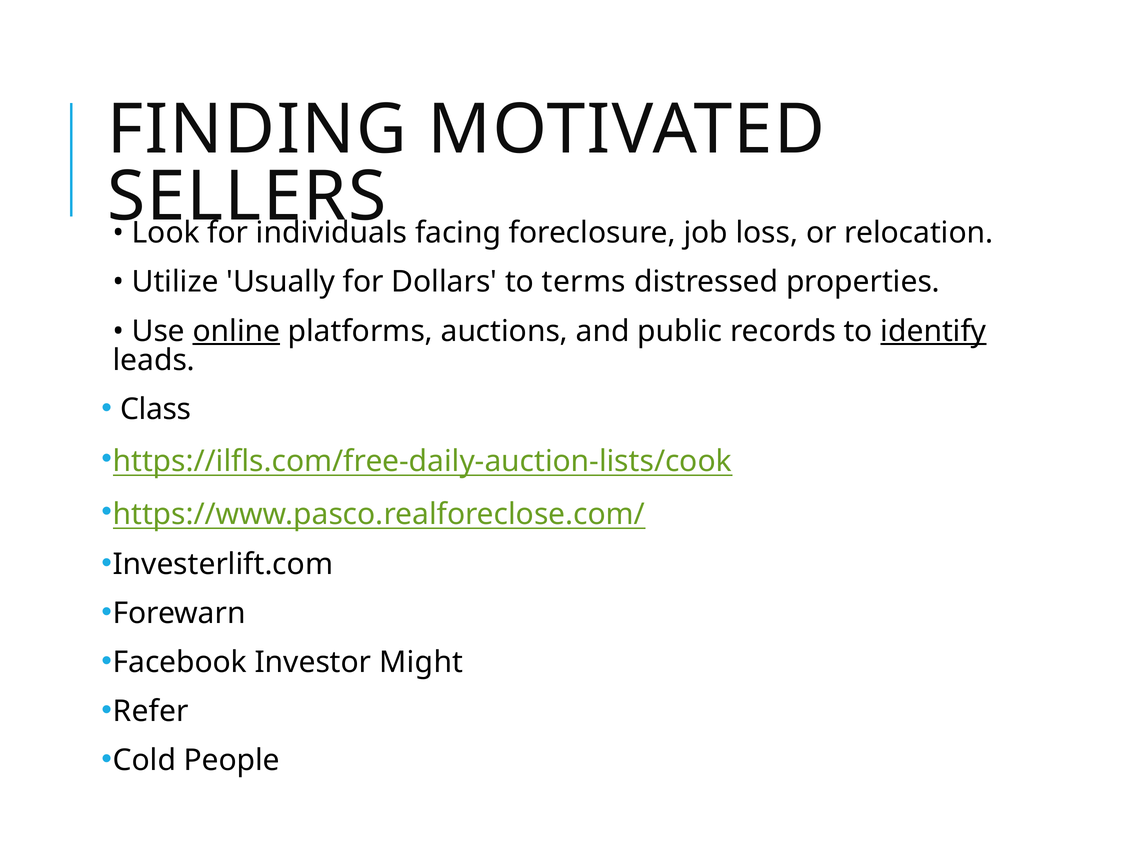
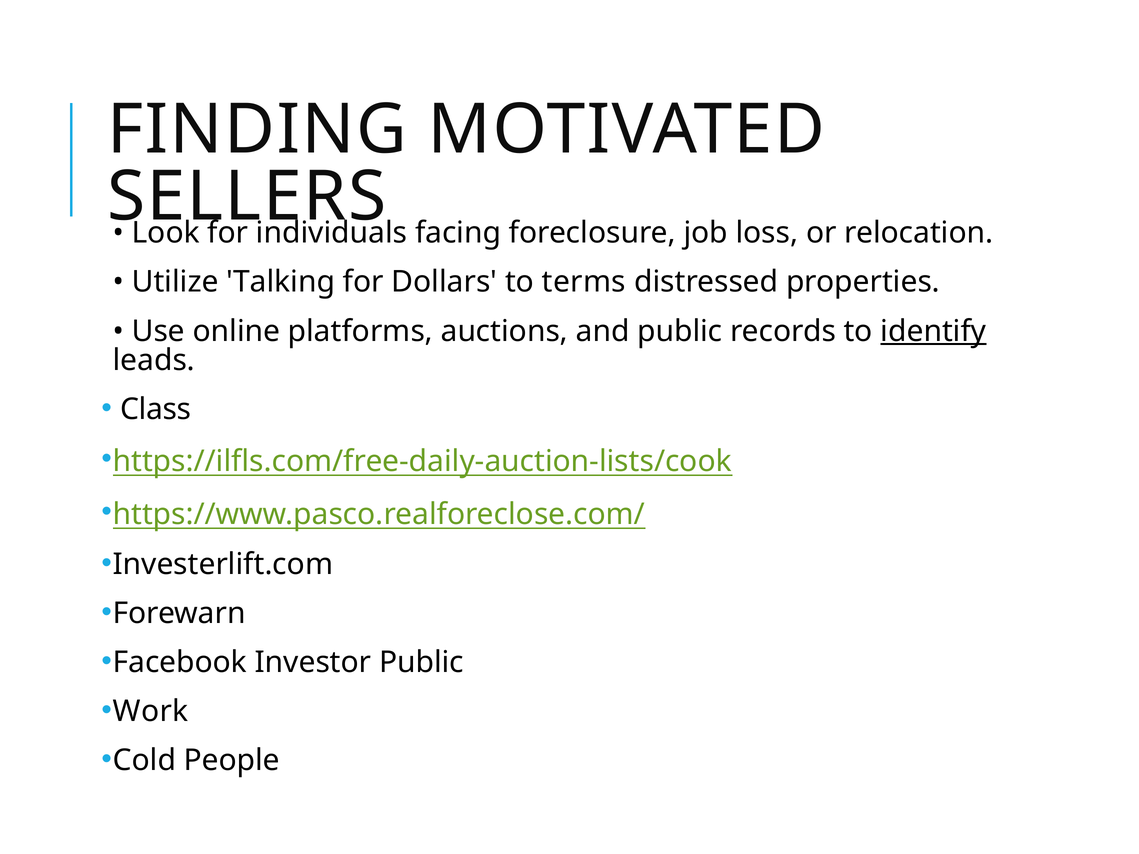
Usually: Usually -> Talking
online underline: present -> none
Investor Might: Might -> Public
Refer: Refer -> Work
